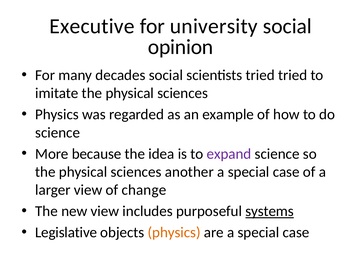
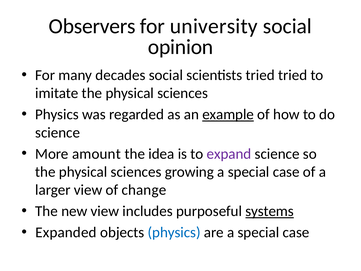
Executive: Executive -> Observers
example underline: none -> present
because: because -> amount
another: another -> growing
Legislative: Legislative -> Expanded
physics at (174, 232) colour: orange -> blue
